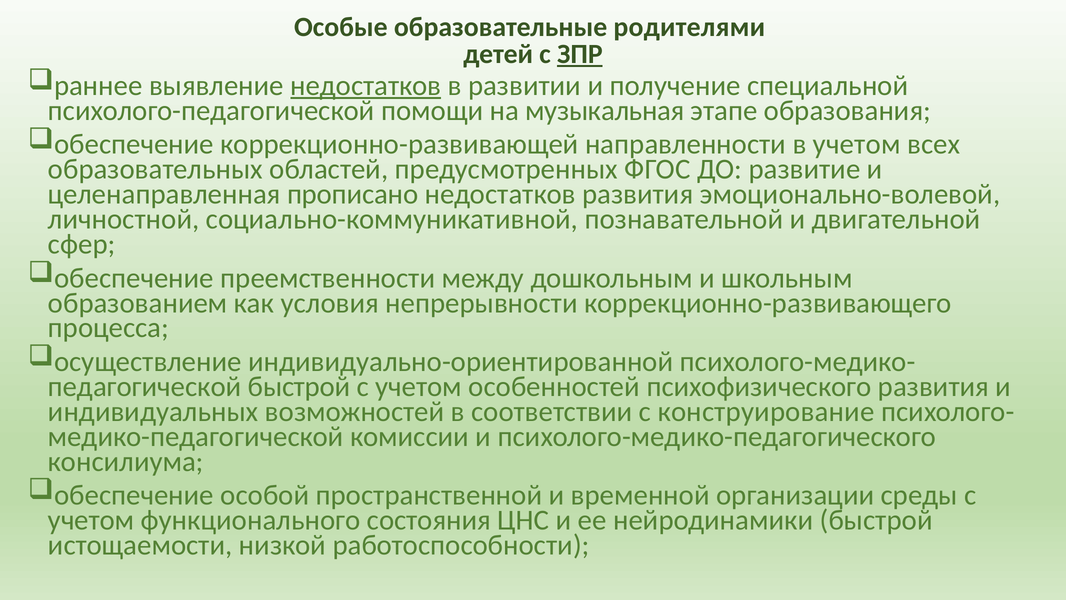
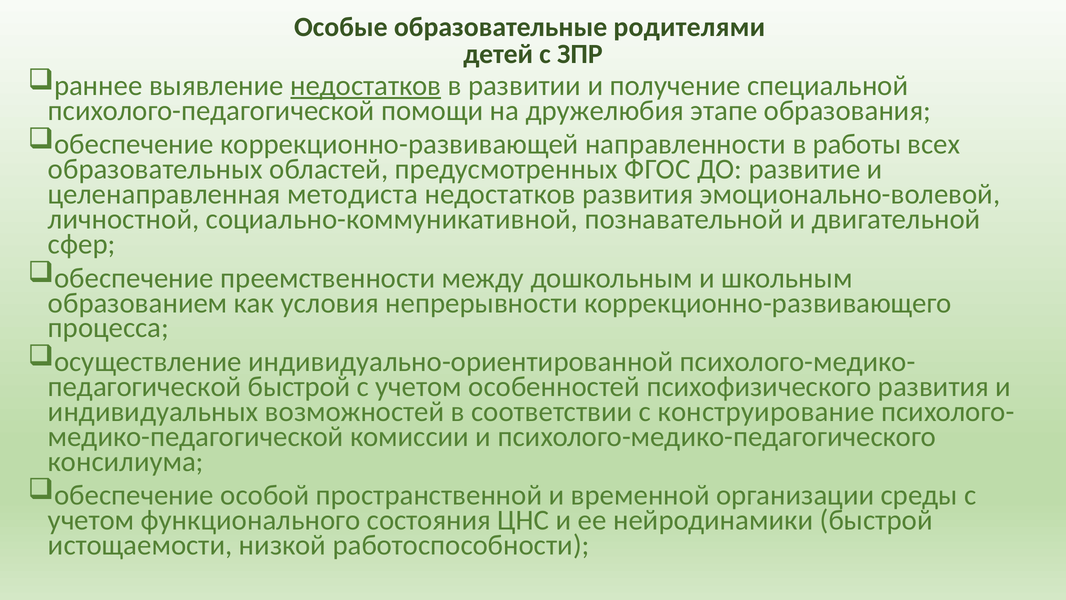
ЗПР underline: present -> none
музыкальная: музыкальная -> дружелюбия
в учетом: учетом -> работы
прописано: прописано -> методиста
